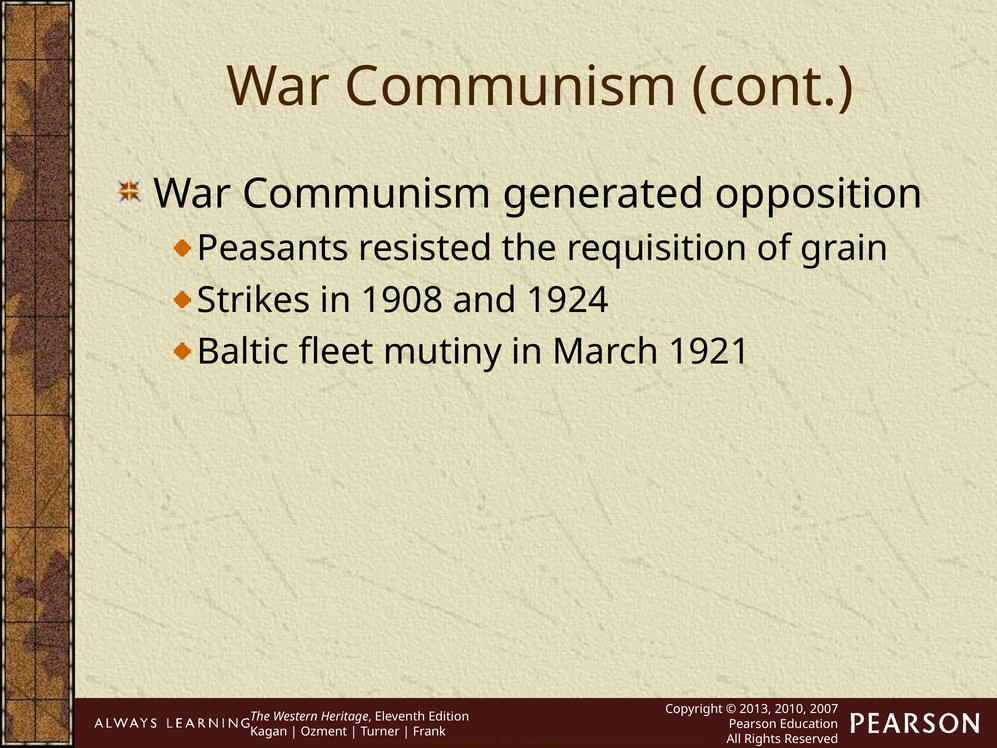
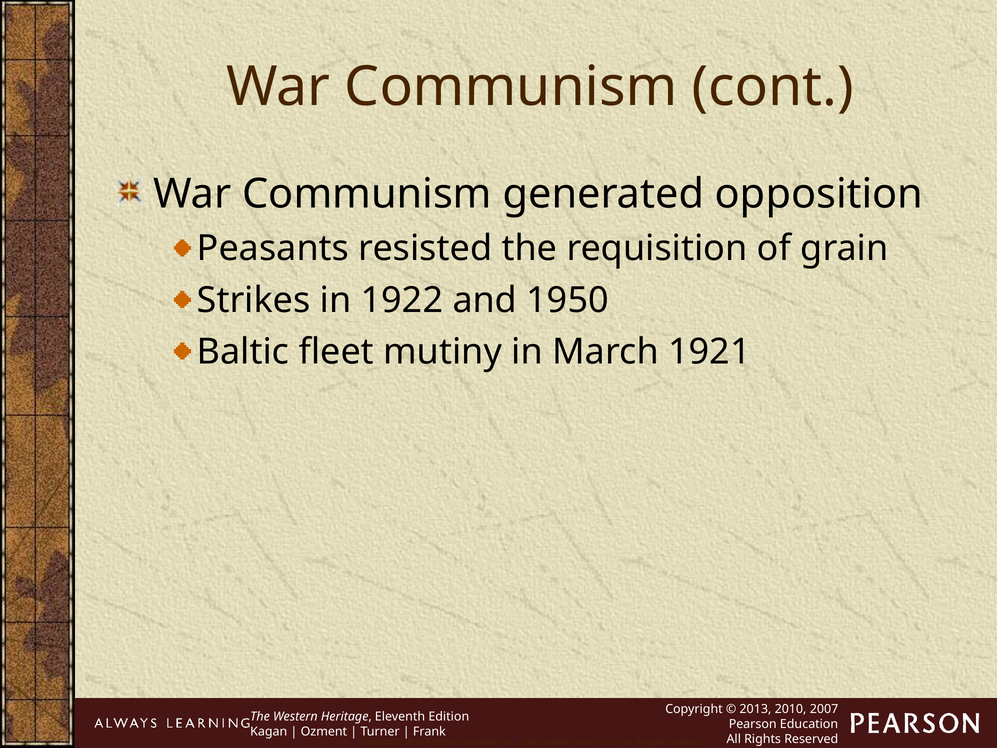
1908: 1908 -> 1922
1924: 1924 -> 1950
